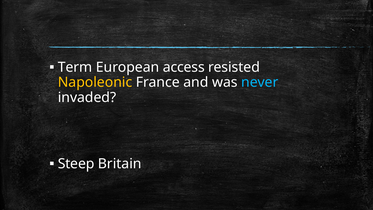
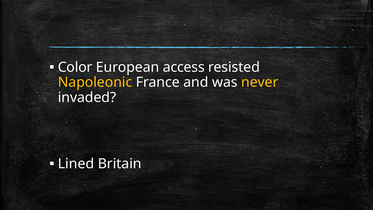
Term: Term -> Color
never colour: light blue -> yellow
Steep: Steep -> Lined
